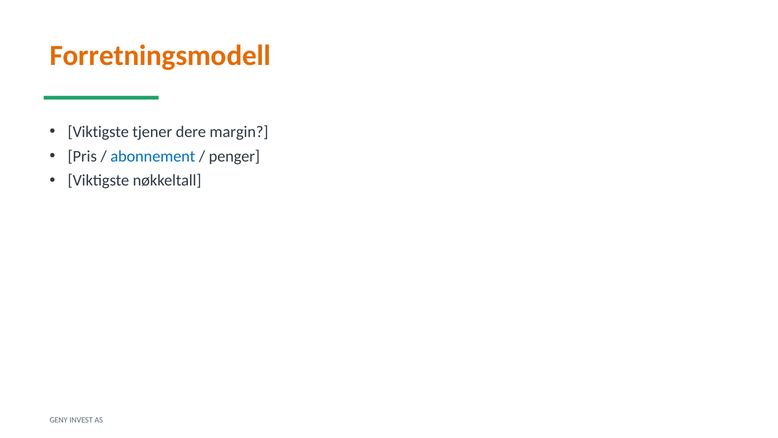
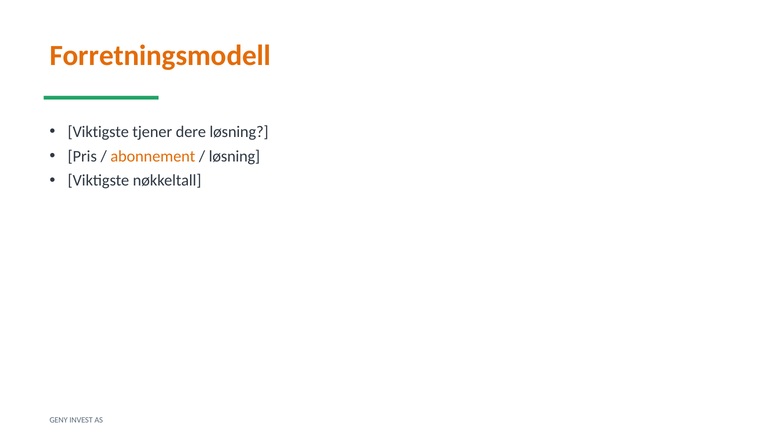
dere margin: margin -> løsning
abonnement colour: blue -> orange
penger at (234, 156): penger -> løsning
